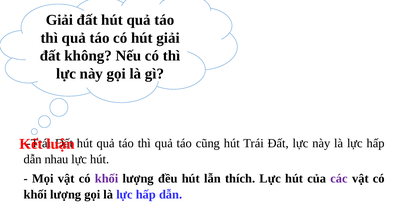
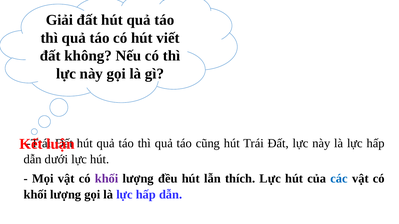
hút giải: giải -> viết
nhau: nhau -> dưới
các colour: purple -> blue
